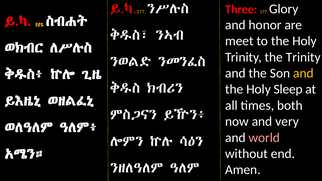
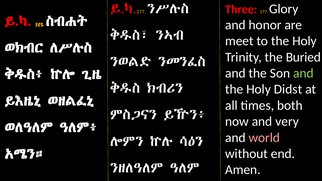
the Trinity: Trinity -> Buried
and at (303, 73) colour: yellow -> light green
Sleep: Sleep -> Didst
